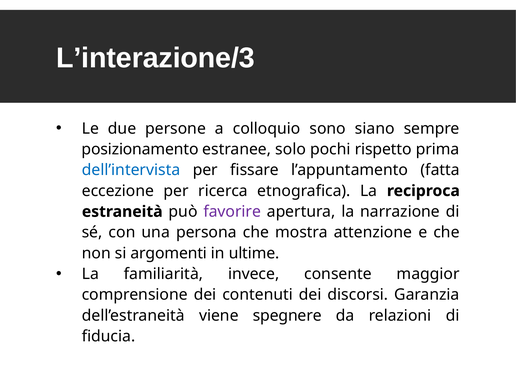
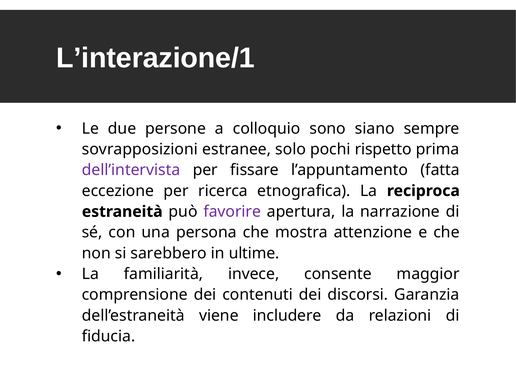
L’interazione/3: L’interazione/3 -> L’interazione/1
posizionamento: posizionamento -> sovrapposizioni
dell’intervista colour: blue -> purple
argomenti: argomenti -> sarebbero
spegnere: spegnere -> includere
